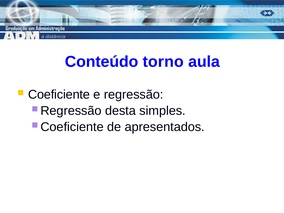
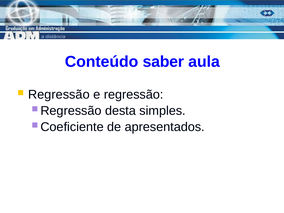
torno: torno -> saber
Coeficiente at (59, 95): Coeficiente -> Regressão
